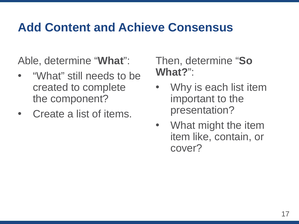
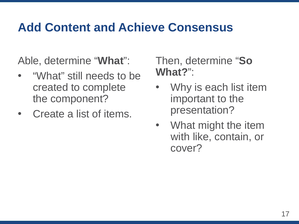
item at (180, 137): item -> with
